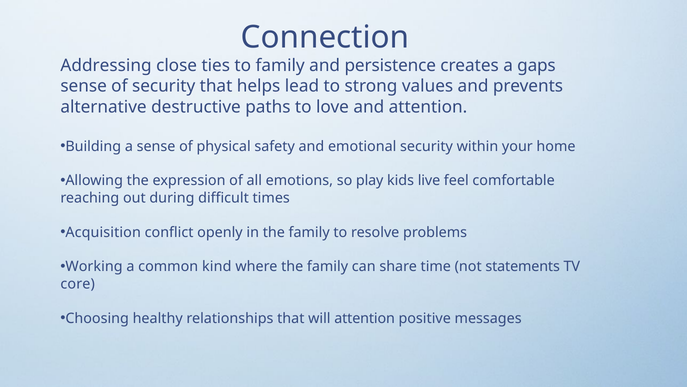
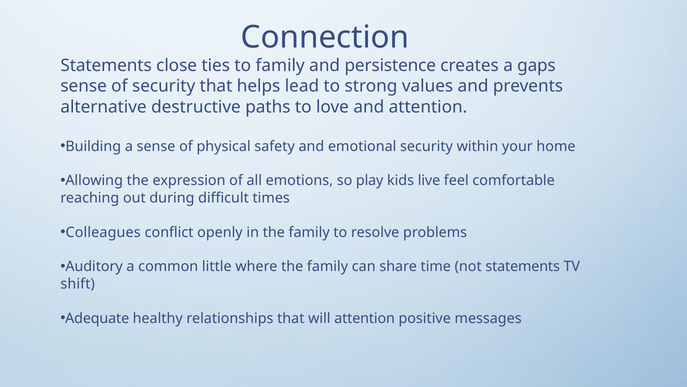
Addressing at (106, 66): Addressing -> Statements
Acquisition: Acquisition -> Colleagues
Working: Working -> Auditory
kind: kind -> little
core: core -> shift
Choosing: Choosing -> Adequate
